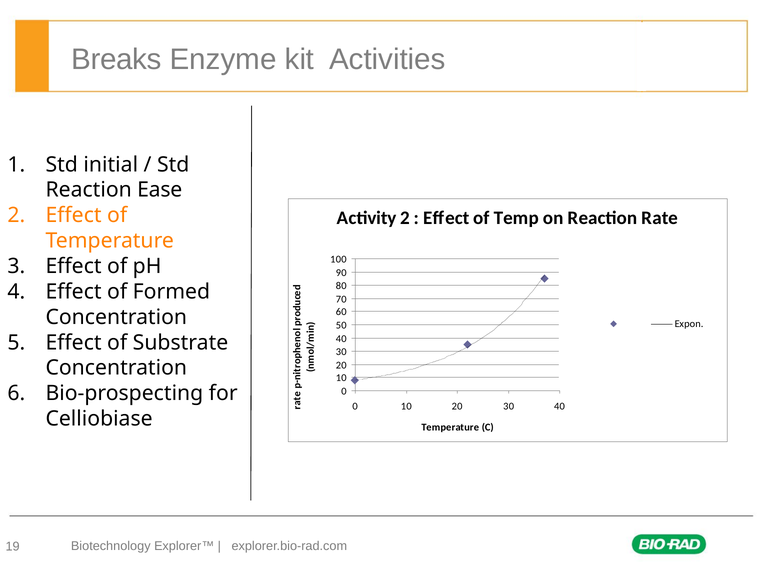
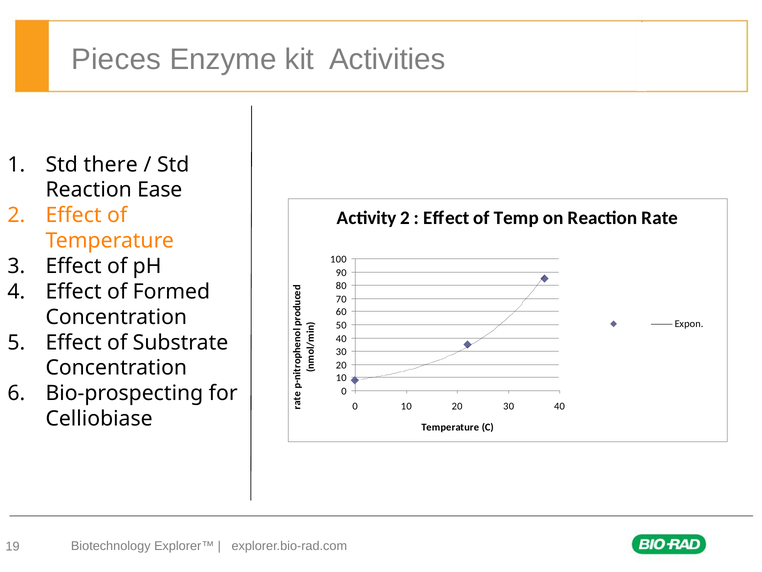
Breaks: Breaks -> Pieces
initial: initial -> there
